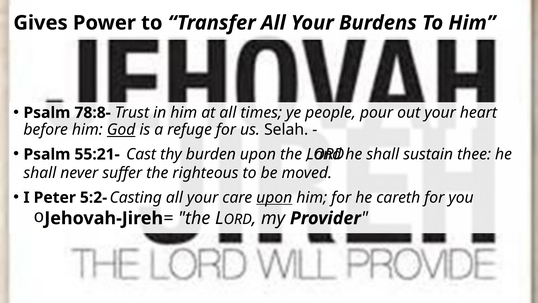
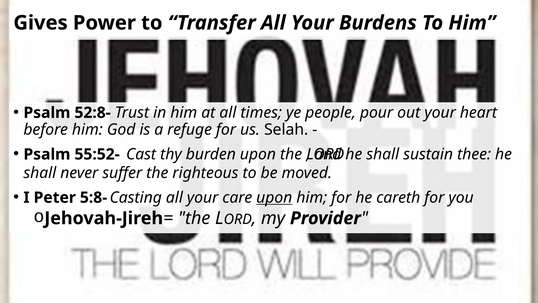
78:8-: 78:8- -> 52:8-
God underline: present -> none
55:21-: 55:21- -> 55:52-
5:2-: 5:2- -> 5:8-
